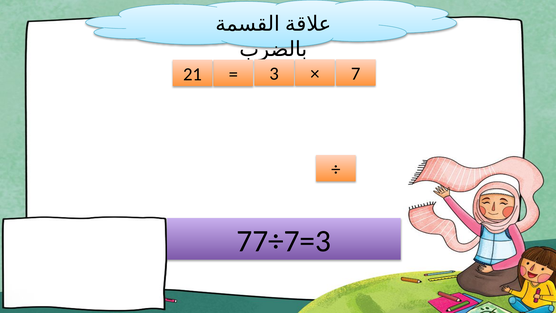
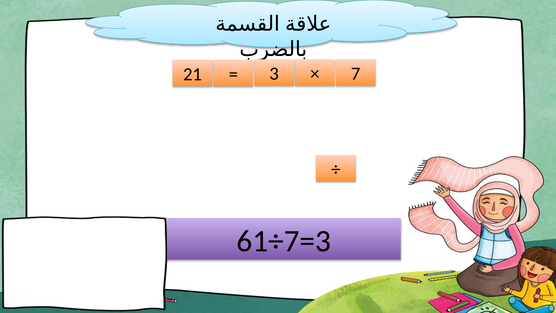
77÷7=3: 77÷7=3 -> 61÷7=3
